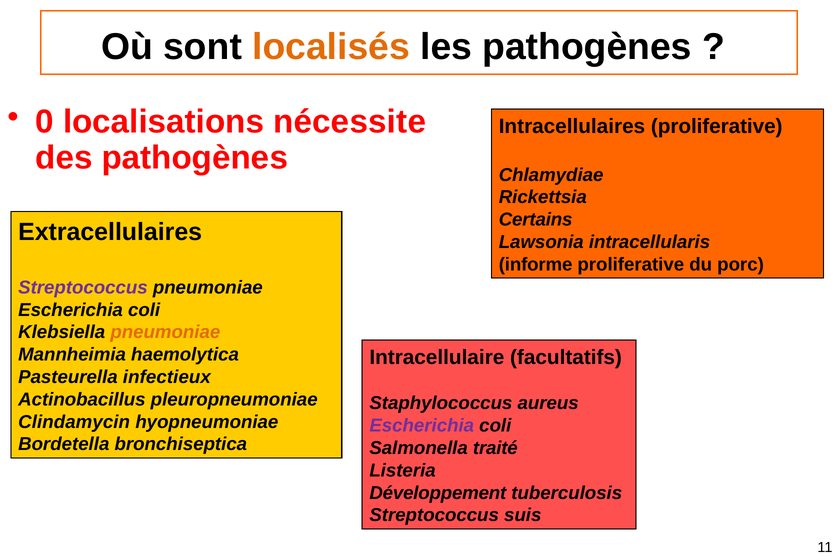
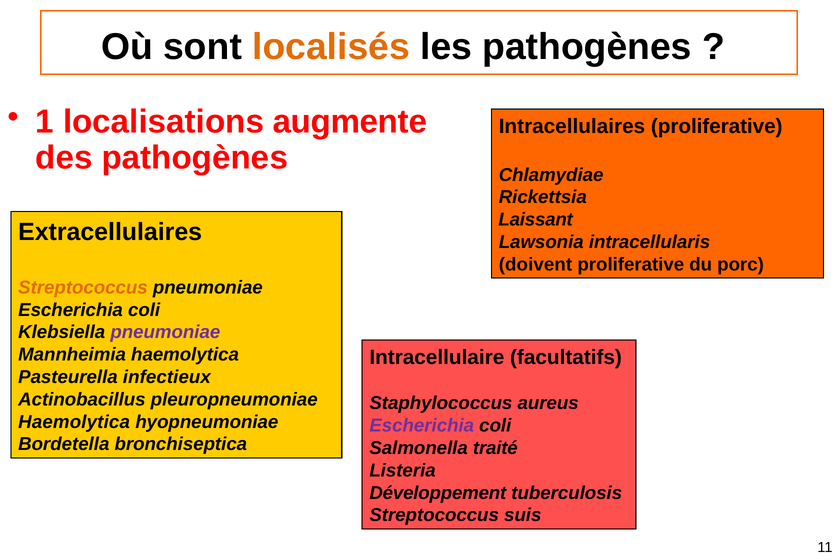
0: 0 -> 1
nécessite: nécessite -> augmente
Certains: Certains -> Laissant
informe: informe -> doivent
Streptococcus at (83, 288) colour: purple -> orange
pneumoniae at (165, 332) colour: orange -> purple
Clindamycin at (74, 422): Clindamycin -> Haemolytica
